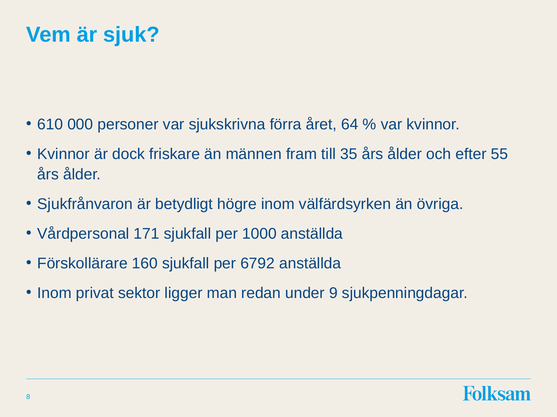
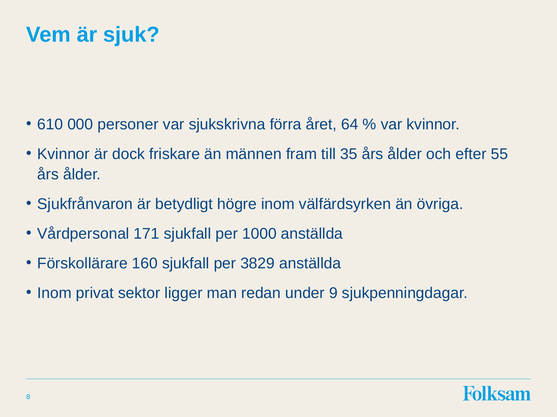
6792: 6792 -> 3829
